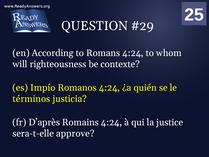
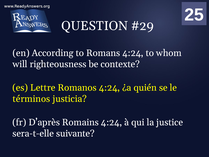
Impío: Impío -> Lettre
approve: approve -> suivante
